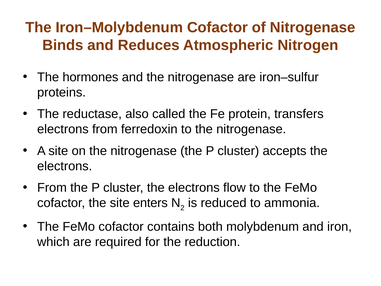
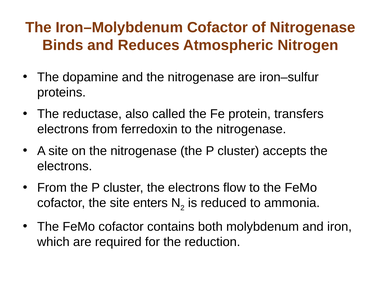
hormones: hormones -> dopamine
